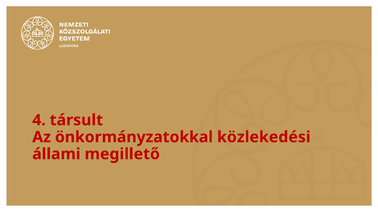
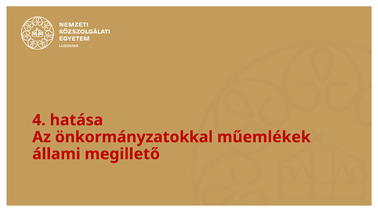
társult: társult -> hatása
közlekedési: közlekedési -> műemlékek
